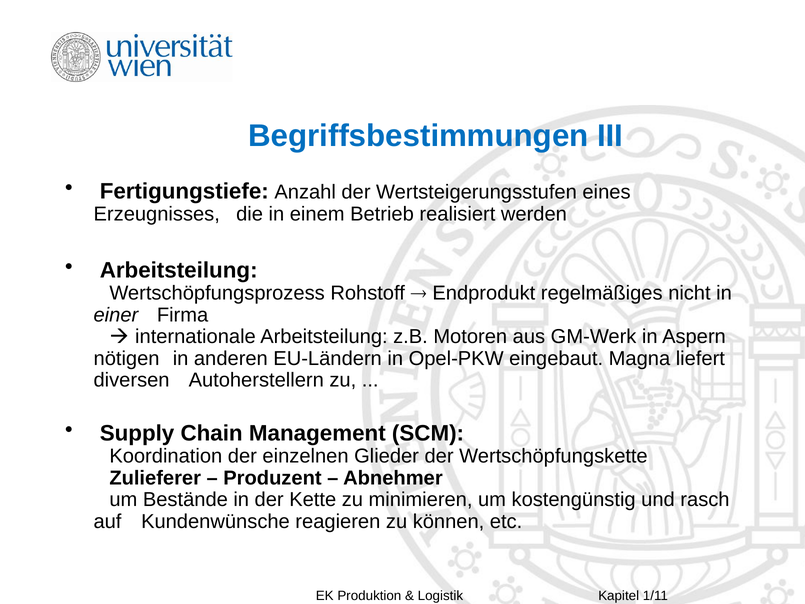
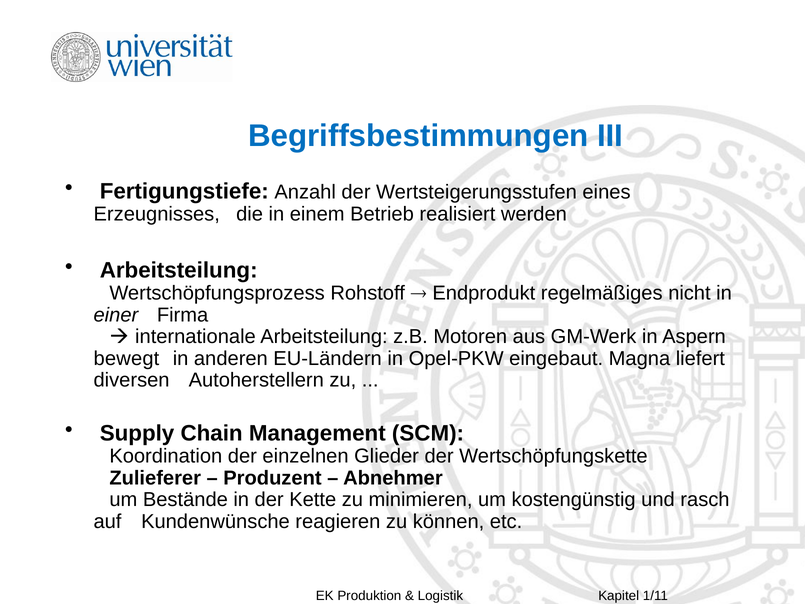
nötigen: nötigen -> bewegt
